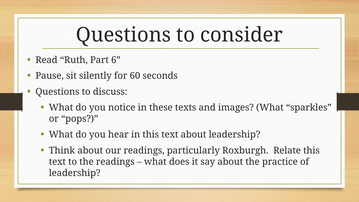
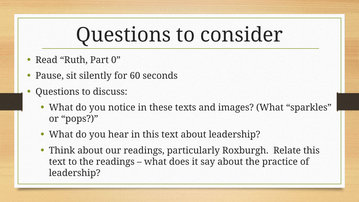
6: 6 -> 0
